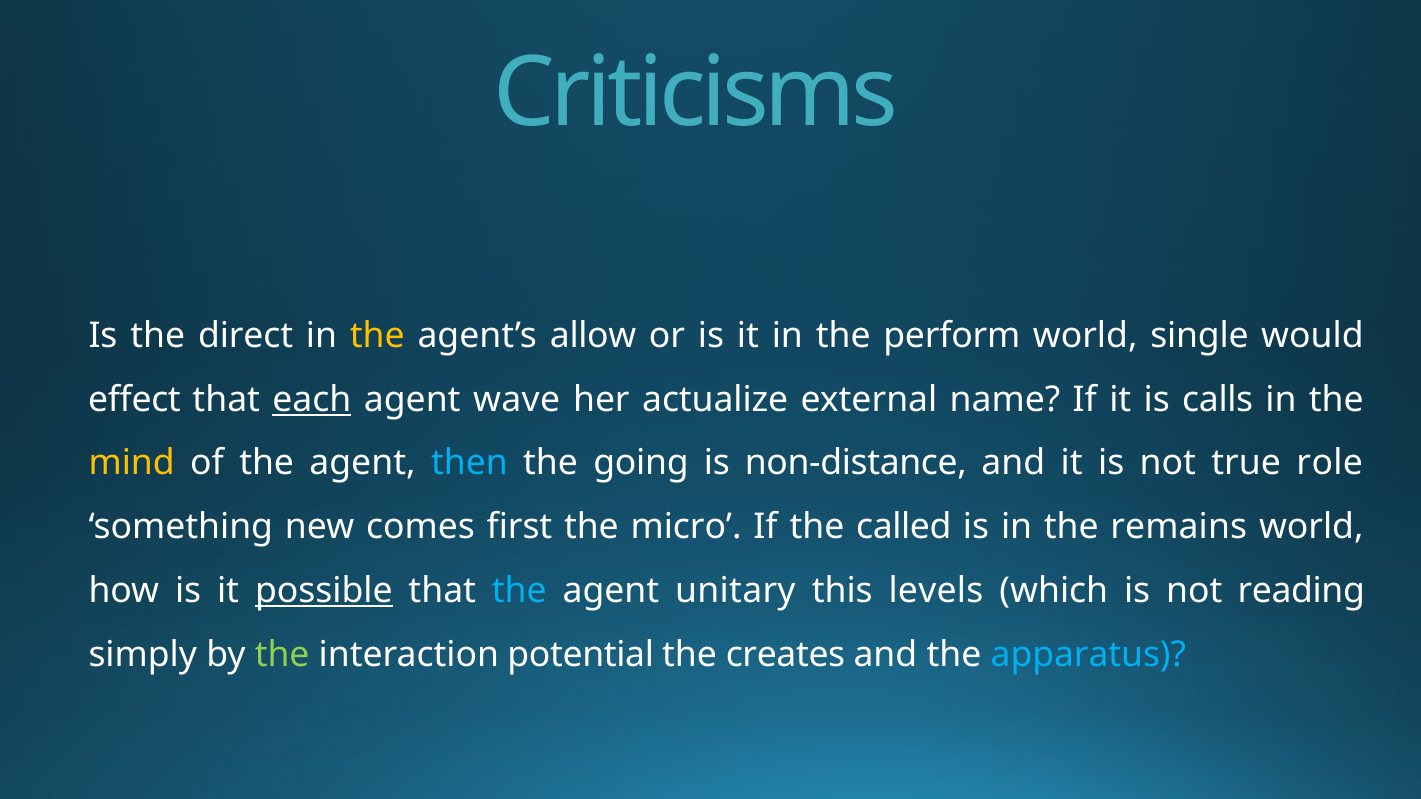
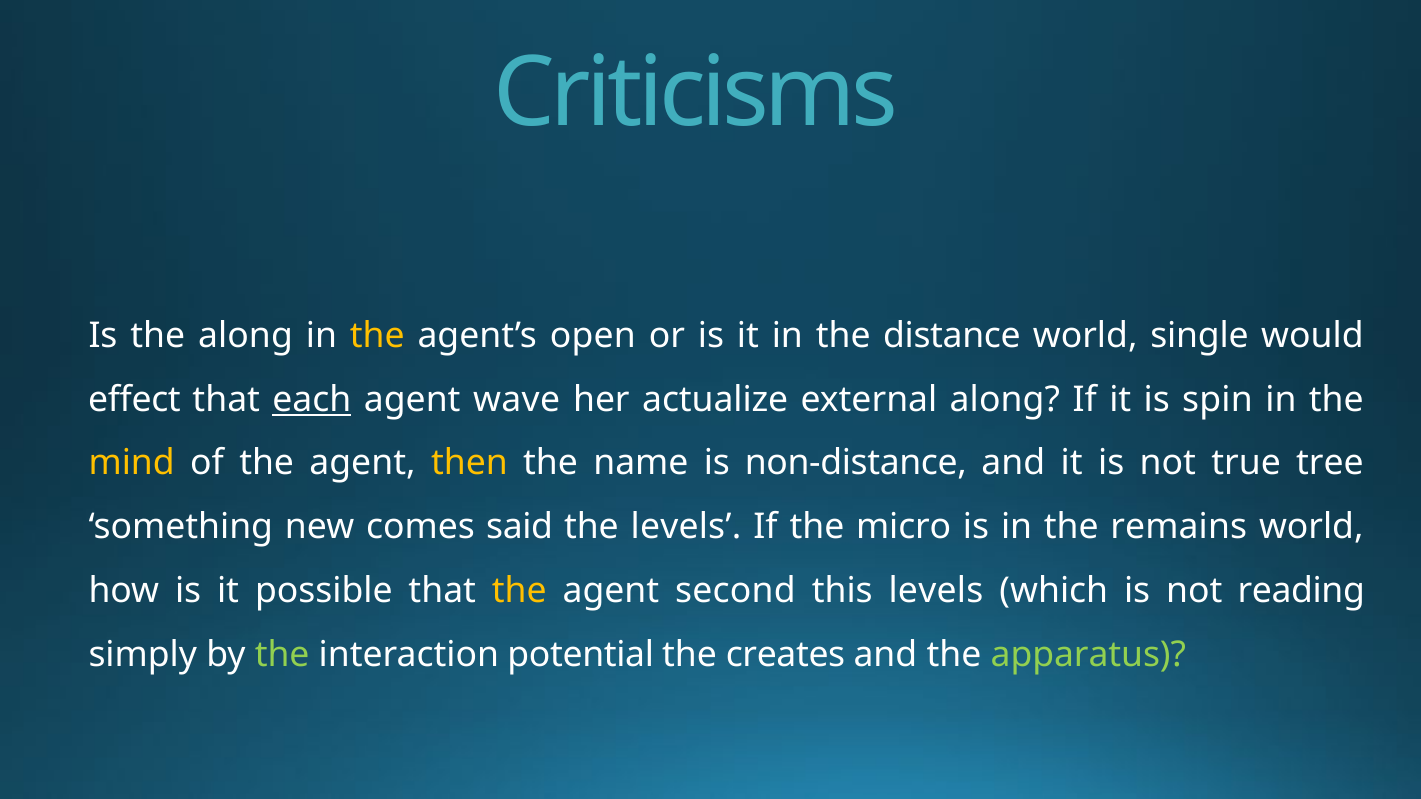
the direct: direct -> along
allow: allow -> open
perform: perform -> distance
external name: name -> along
calls: calls -> spin
then colour: light blue -> yellow
going: going -> name
role: role -> tree
first: first -> said
the micro: micro -> levels
called: called -> micro
possible underline: present -> none
the at (519, 591) colour: light blue -> yellow
unitary: unitary -> second
apparatus colour: light blue -> light green
